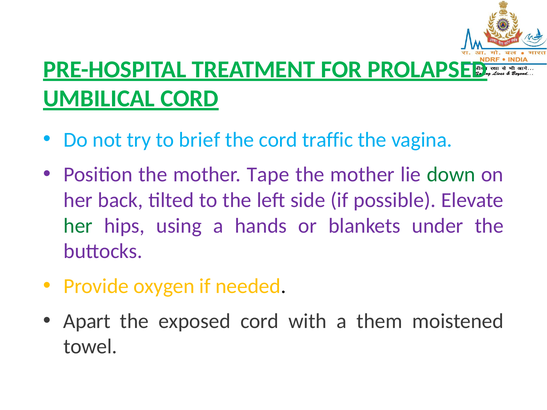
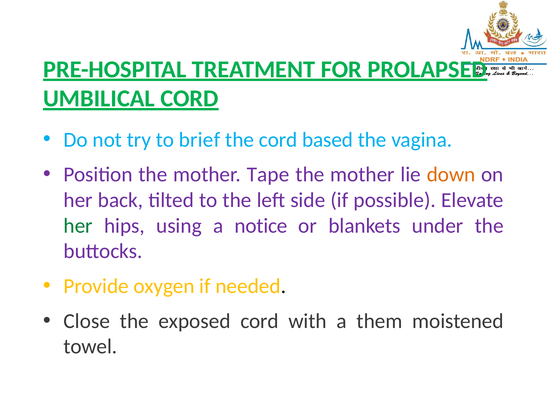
traffic: traffic -> based
down colour: green -> orange
hands: hands -> notice
Apart: Apart -> Close
